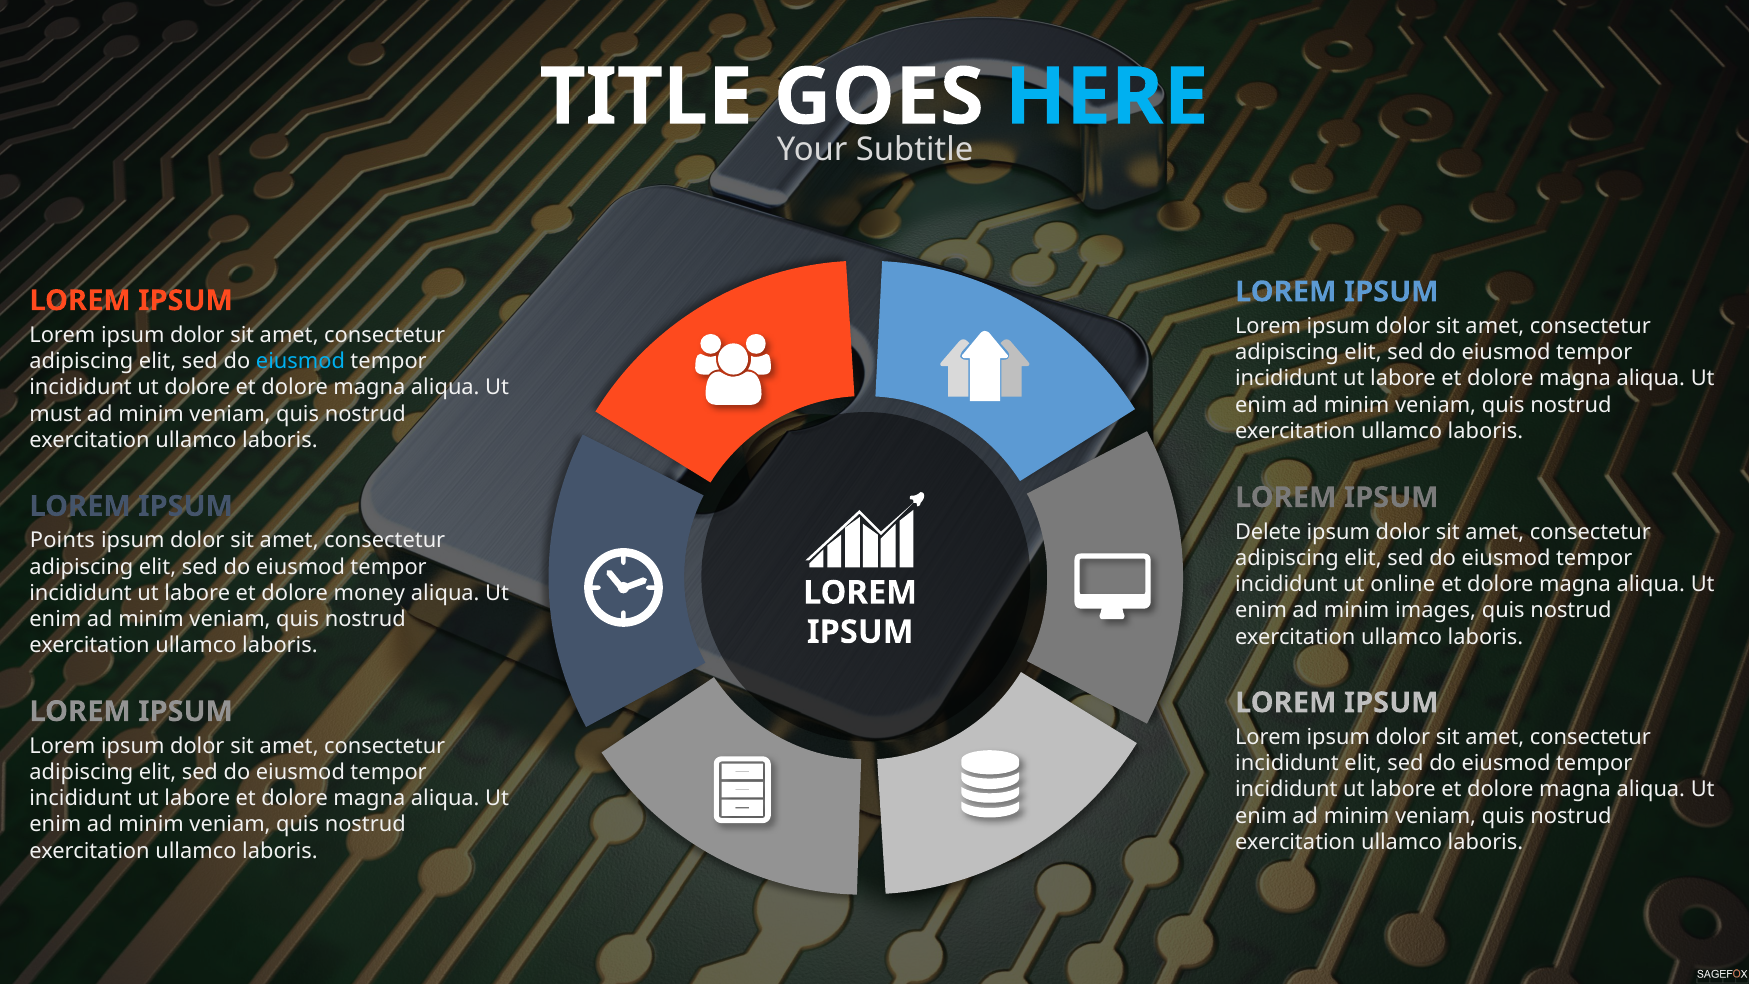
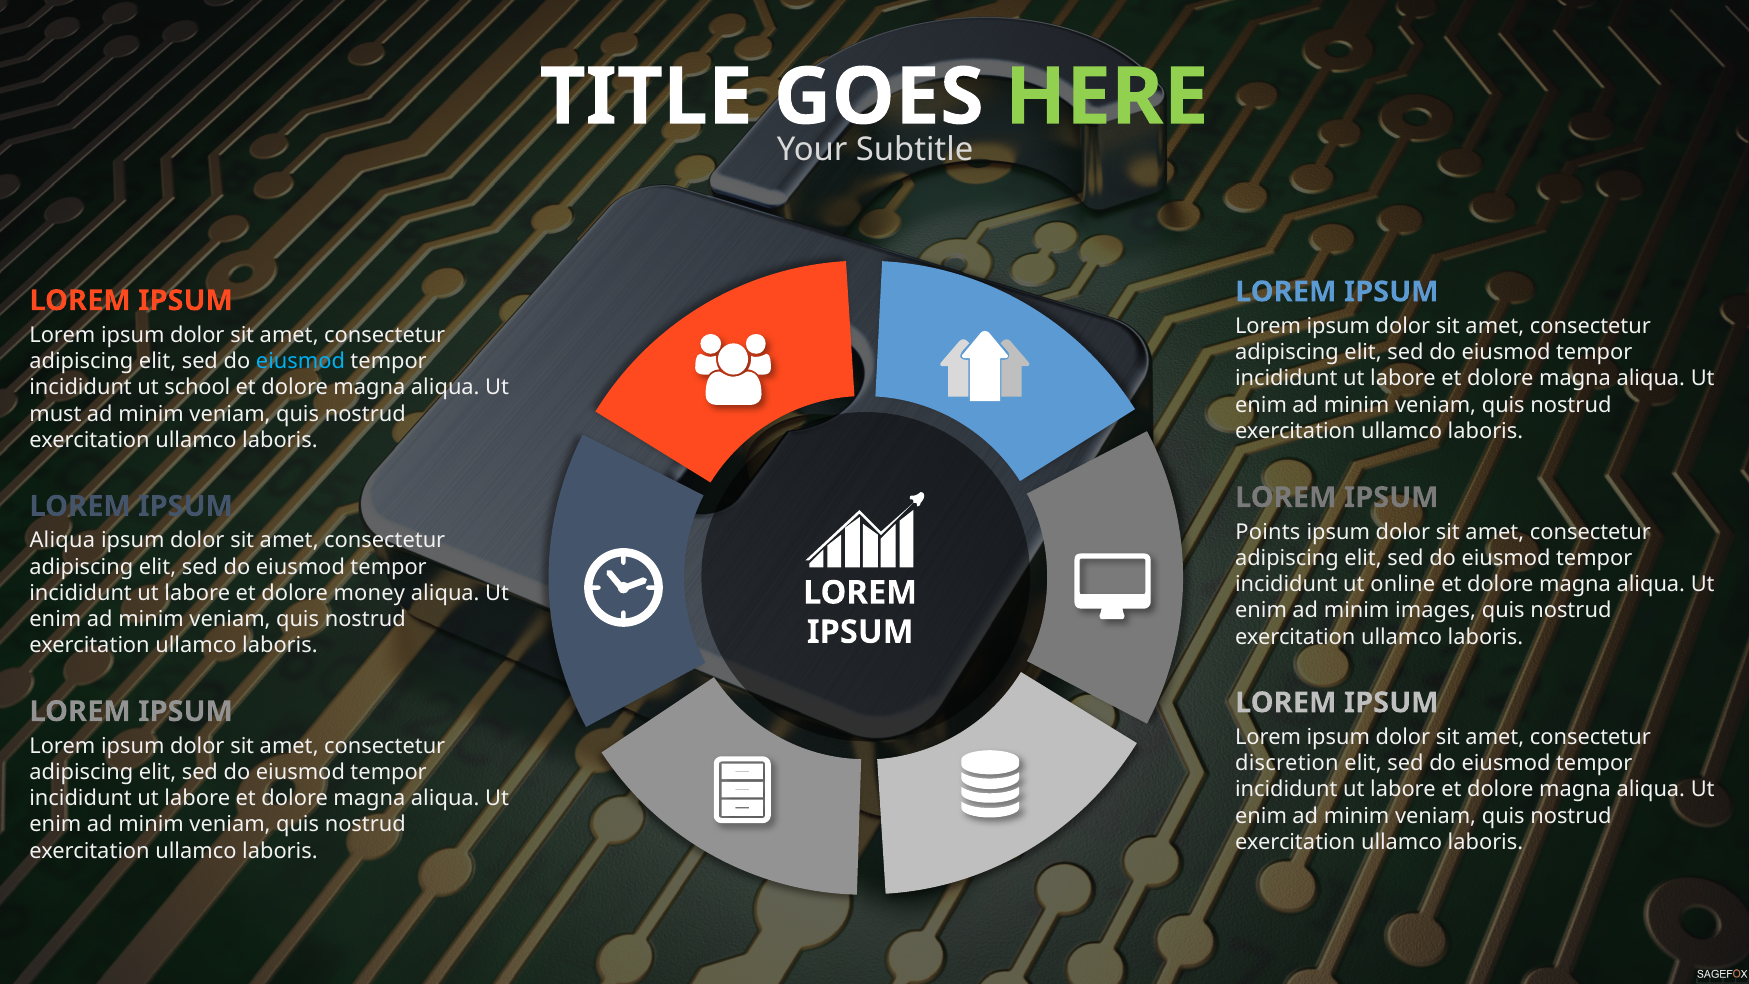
HERE colour: light blue -> light green
ut dolore: dolore -> school
Delete: Delete -> Points
Points at (62, 541): Points -> Aliqua
incididunt at (1287, 763): incididunt -> discretion
